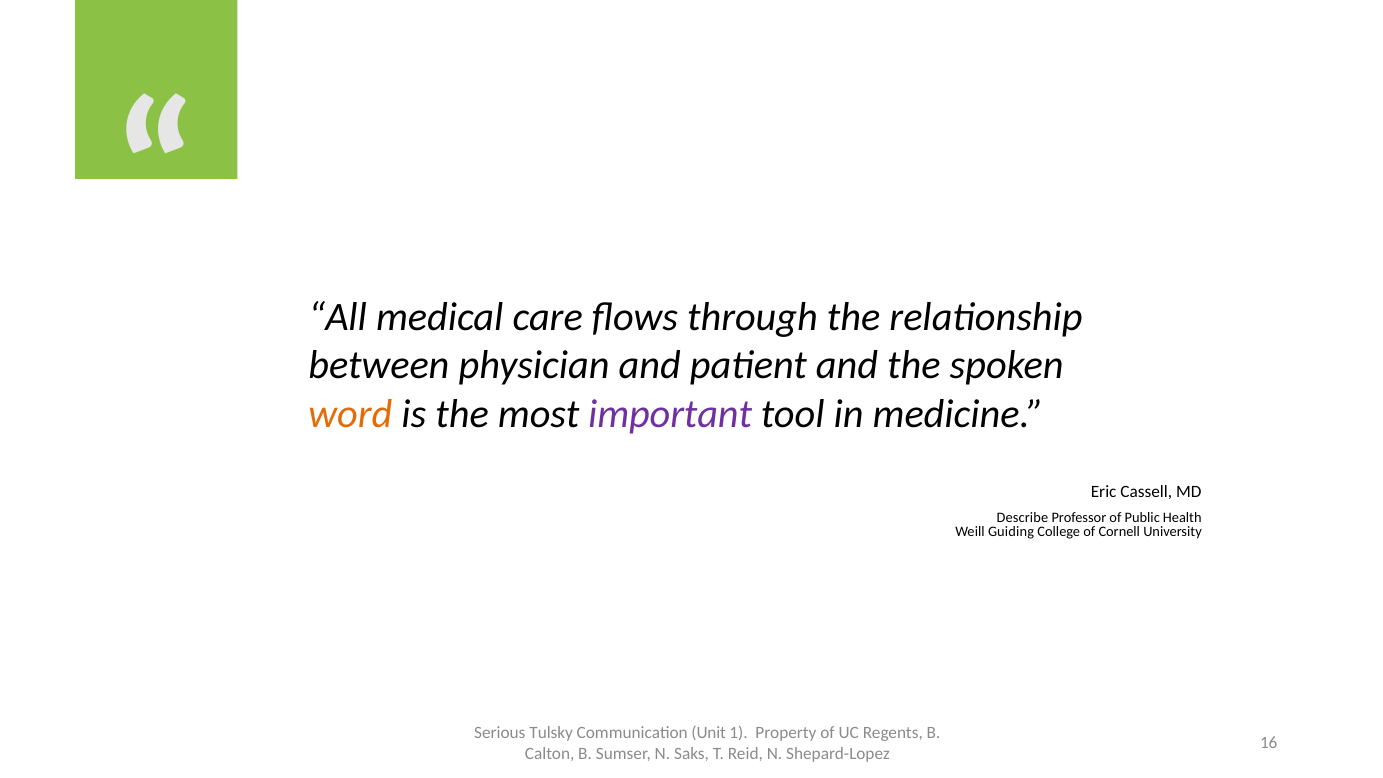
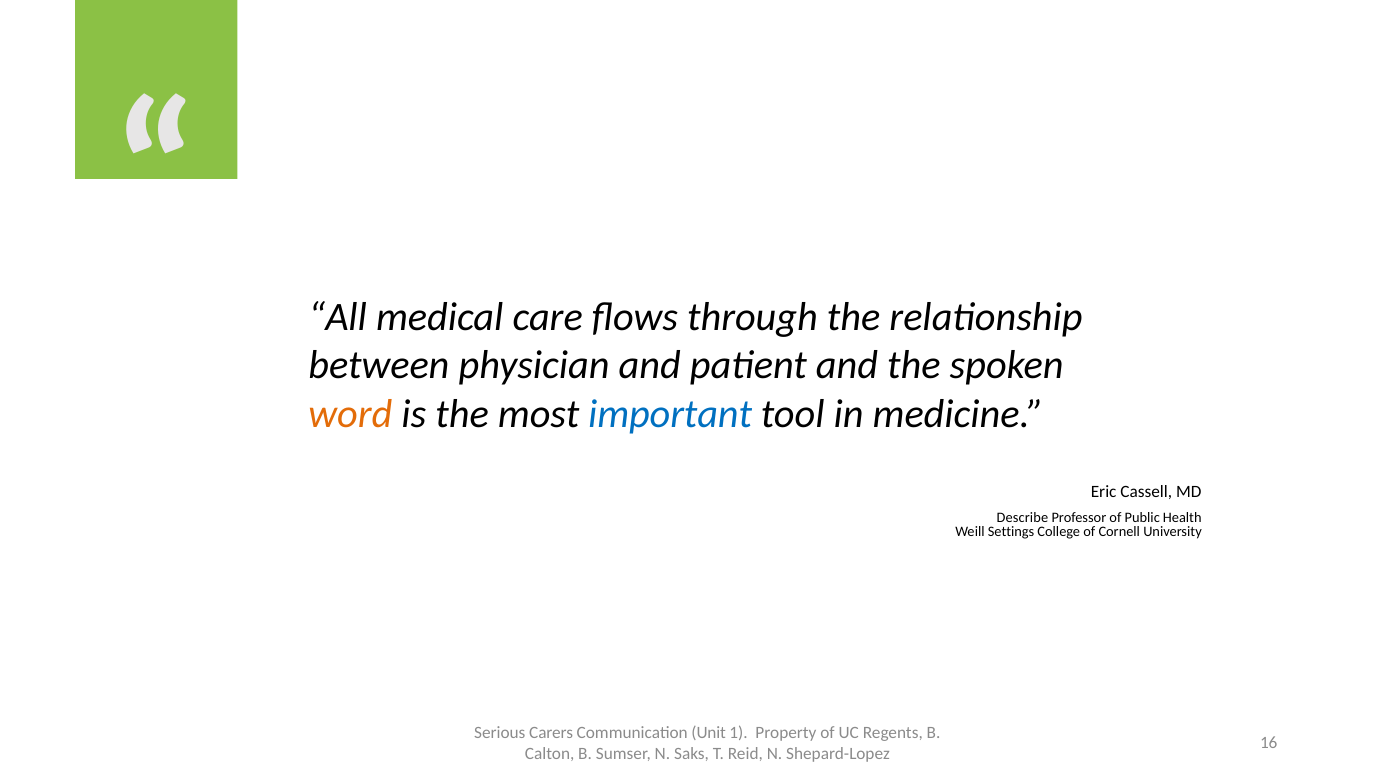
important colour: purple -> blue
Guiding: Guiding -> Settings
Tulsky: Tulsky -> Carers
